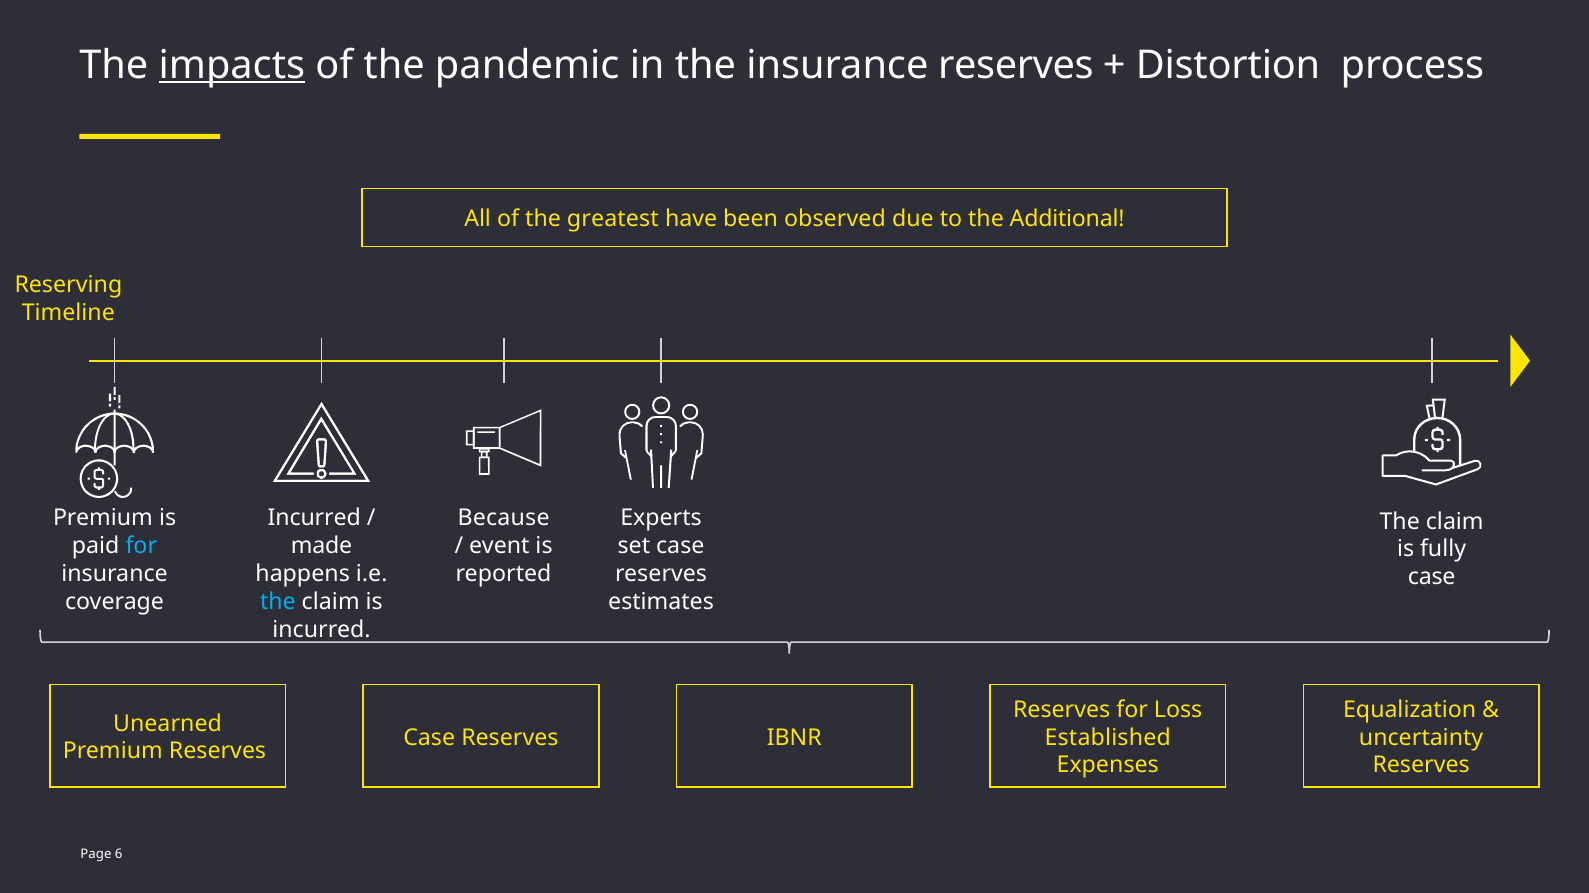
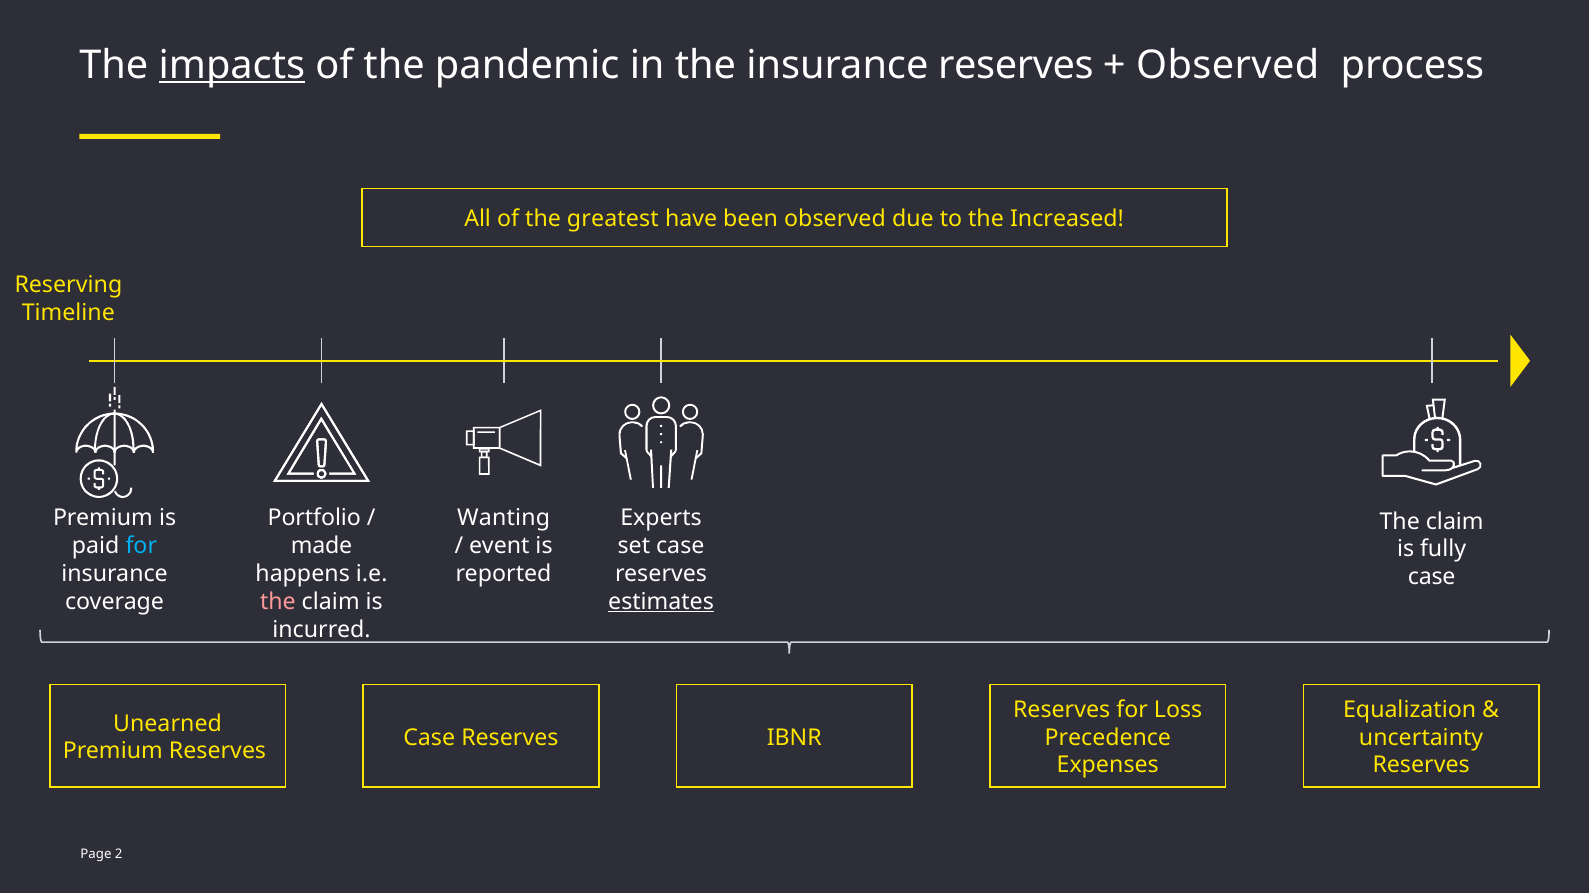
Distortion at (1228, 65): Distortion -> Observed
Additional: Additional -> Increased
Incurred at (314, 518): Incurred -> Portfolio
Because: Because -> Wanting
the at (278, 602) colour: light blue -> pink
estimates underline: none -> present
Established: Established -> Precedence
6: 6 -> 2
